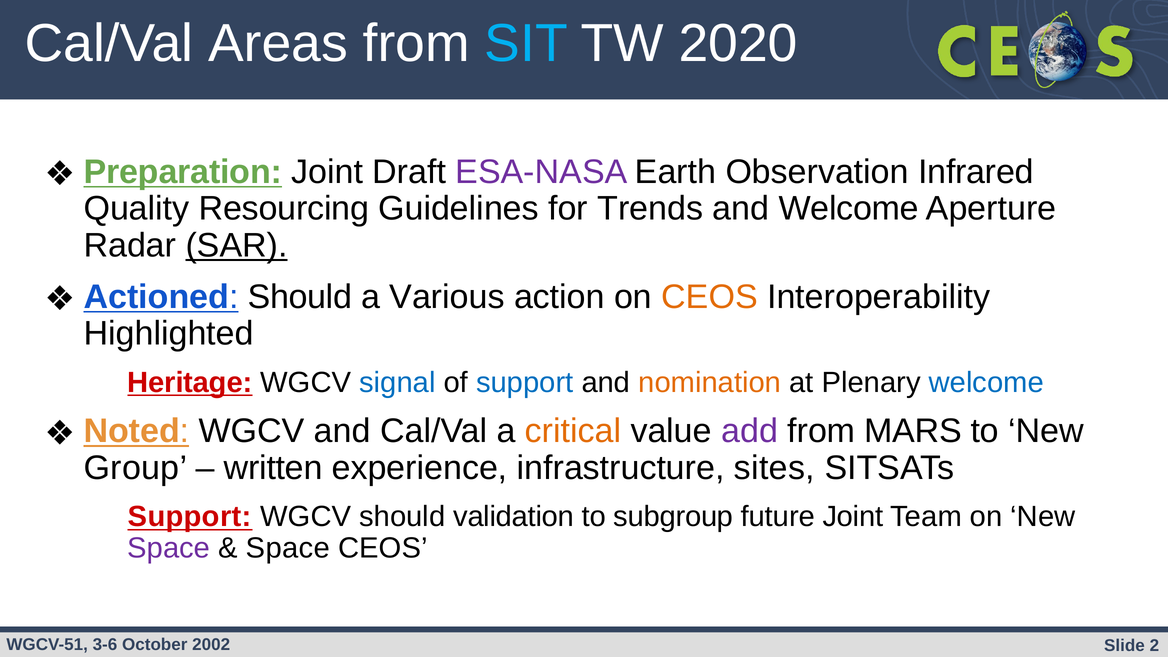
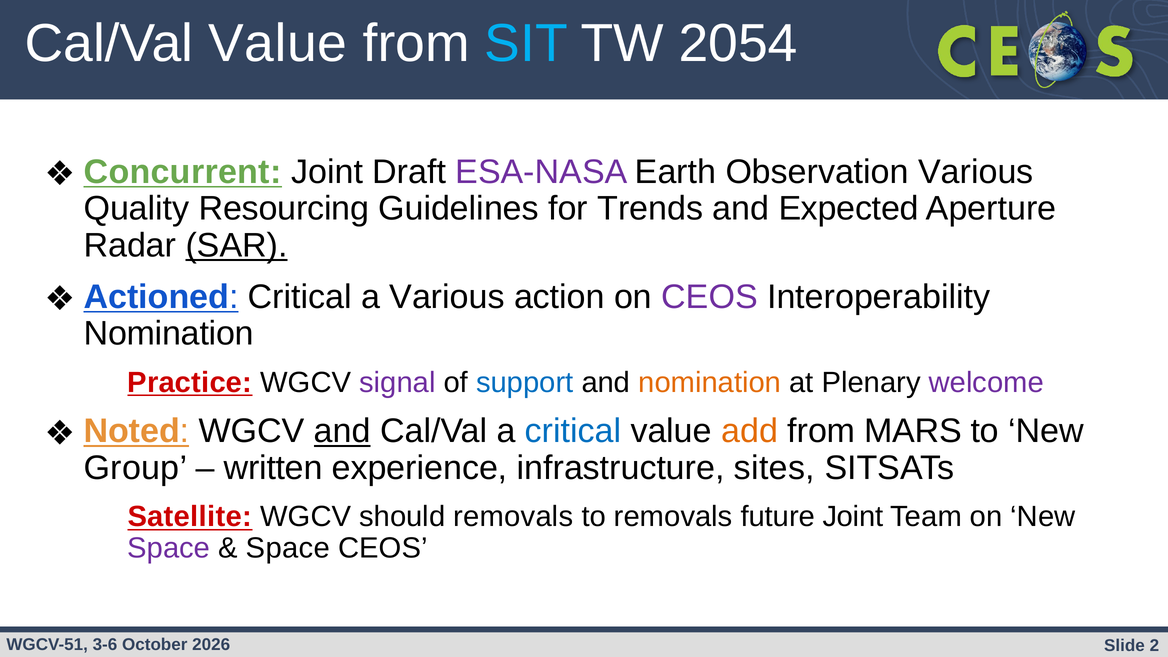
Cal/Val Areas: Areas -> Value
2020: 2020 -> 2054
Preparation: Preparation -> Concurrent
Observation Infrared: Infrared -> Various
and Welcome: Welcome -> Expected
Actioned Should: Should -> Critical
CEOS at (710, 297) colour: orange -> purple
Highlighted at (169, 334): Highlighted -> Nomination
Heritage: Heritage -> Practice
signal colour: blue -> purple
welcome at (986, 382) colour: blue -> purple
and at (342, 431) underline: none -> present
critical at (573, 431) colour: orange -> blue
add colour: purple -> orange
Support at (190, 517): Support -> Satellite
should validation: validation -> removals
to subgroup: subgroup -> removals
2002: 2002 -> 2026
